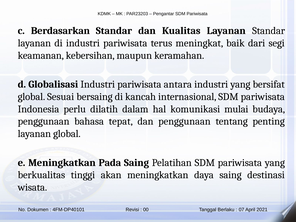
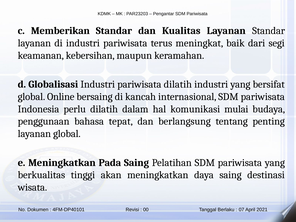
Berdasarkan: Berdasarkan -> Memberikan
pariwisata antara: antara -> dilatih
Sesuai: Sesuai -> Online
dan penggunaan: penggunaan -> berlangsung
